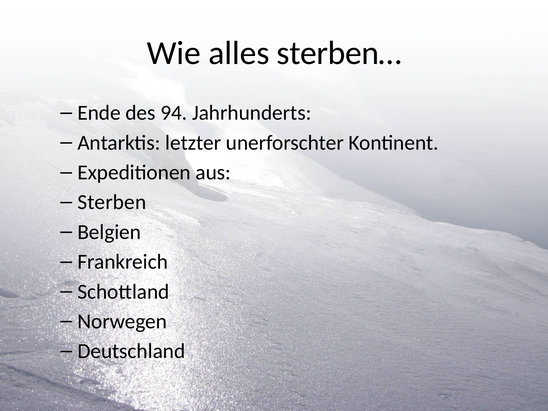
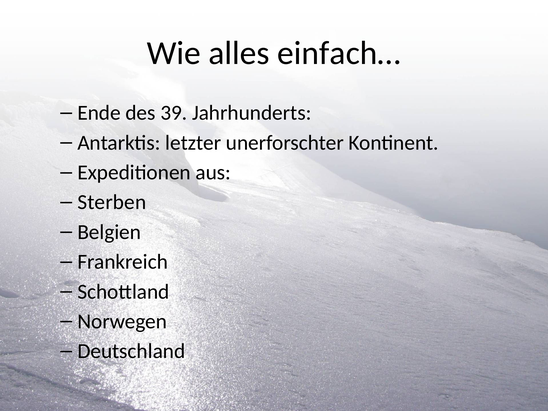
sterben…: sterben… -> einfach…
94: 94 -> 39
